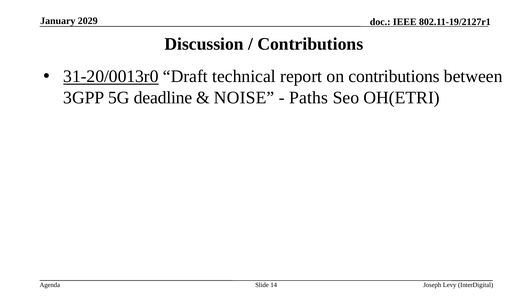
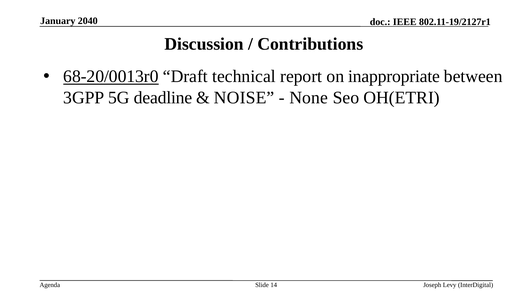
2029: 2029 -> 2040
31-20/0013r0: 31-20/0013r0 -> 68-20/0013r0
on contributions: contributions -> inappropriate
Paths: Paths -> None
